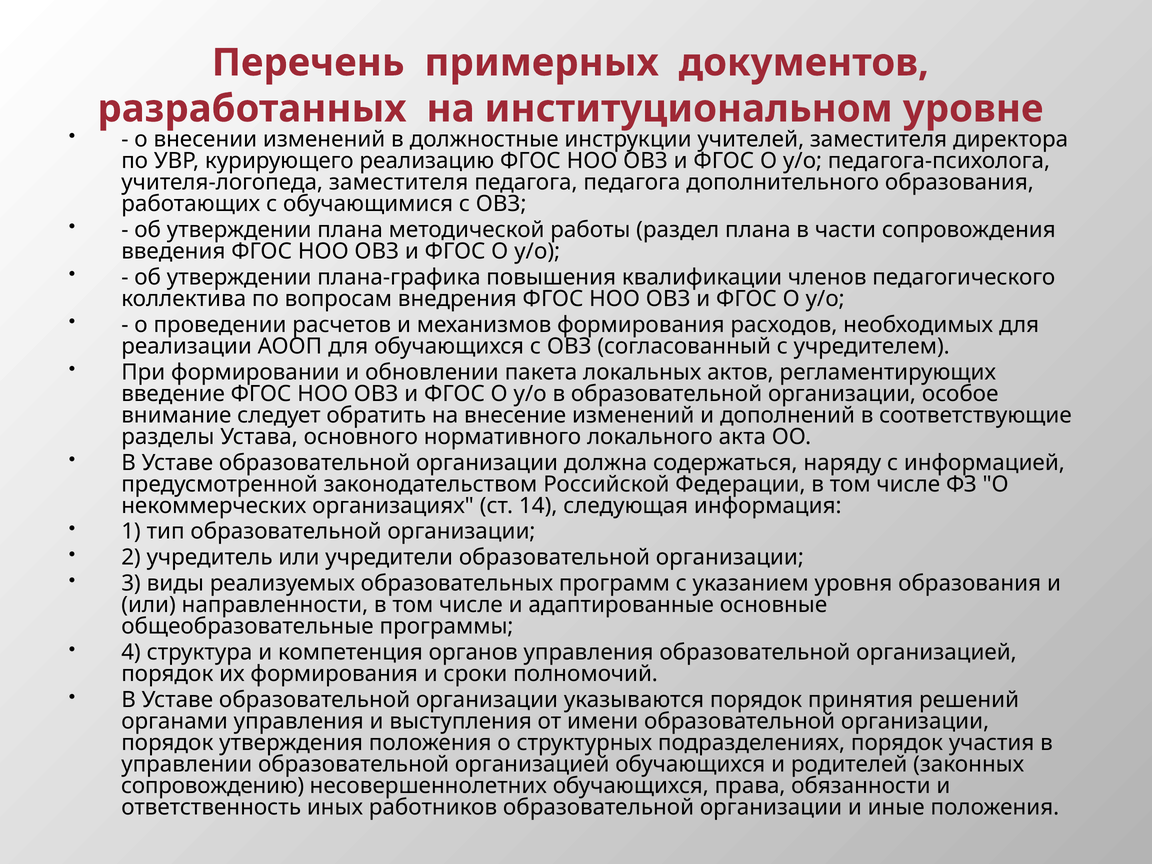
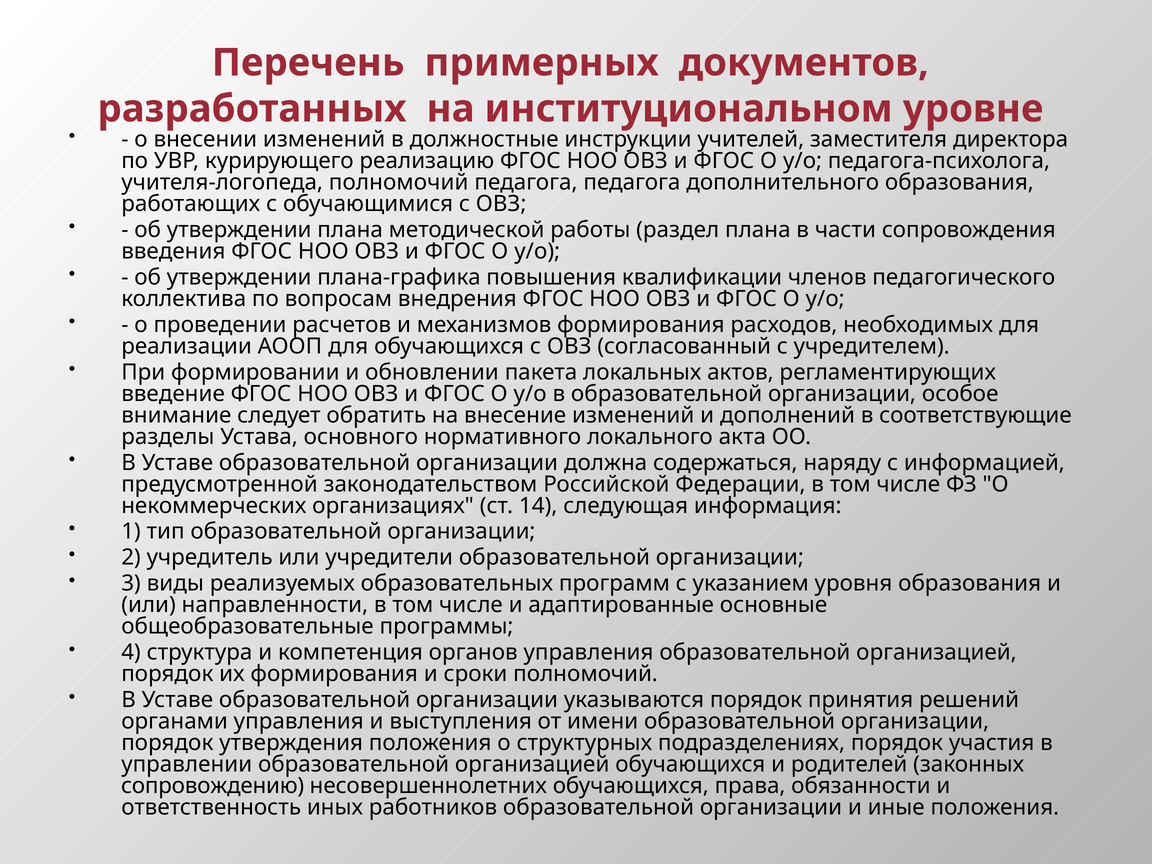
учителя-логопеда заместителя: заместителя -> полномочий
